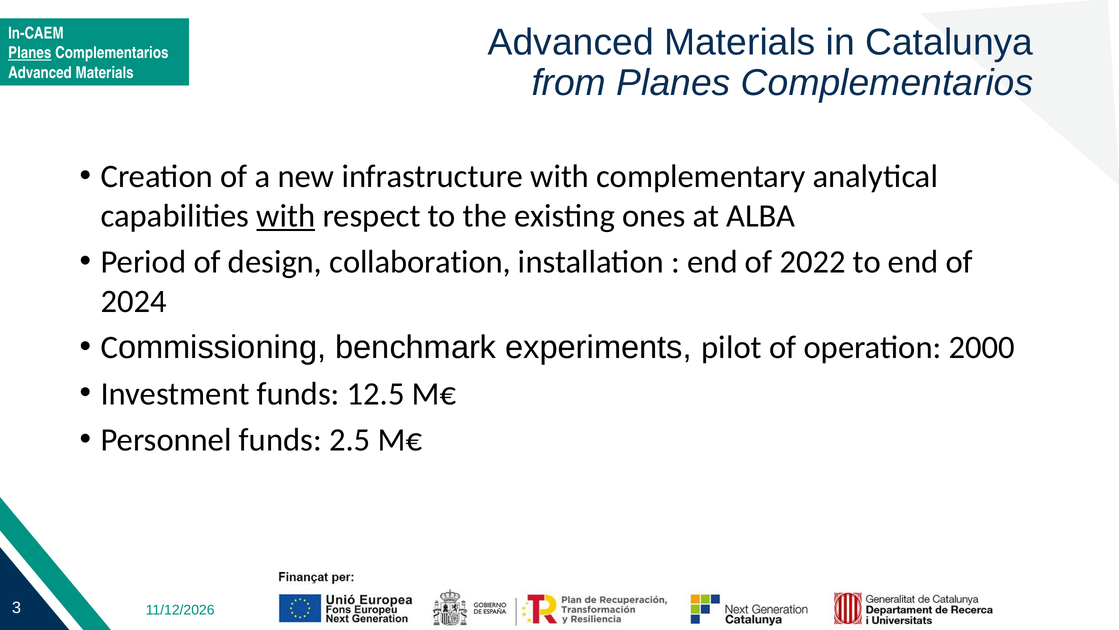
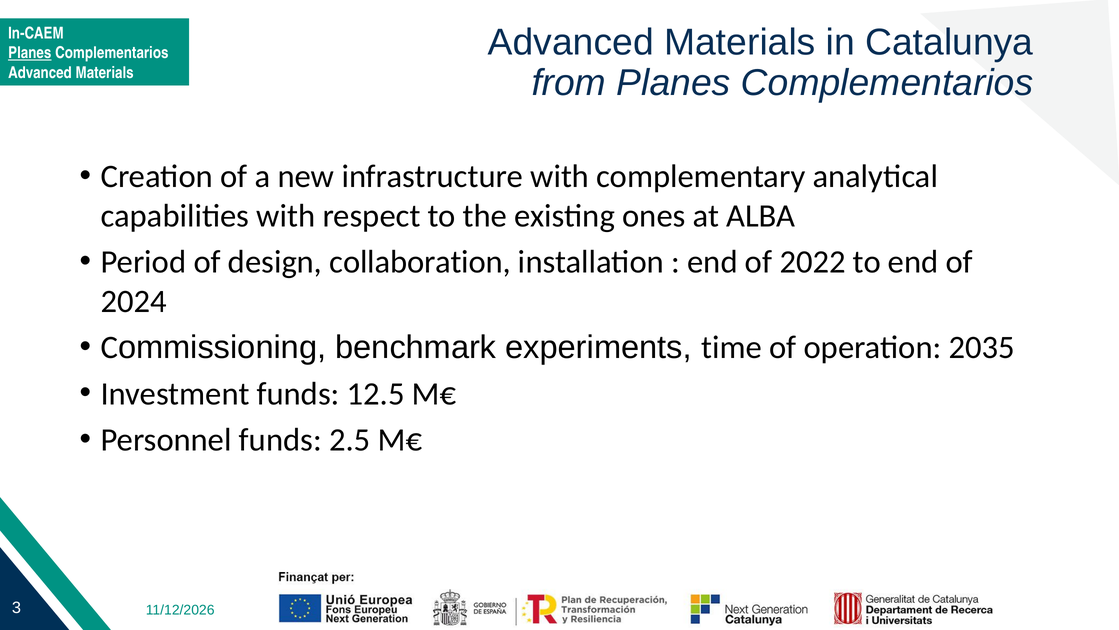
with at (286, 216) underline: present -> none
pilot: pilot -> time
2000: 2000 -> 2035
